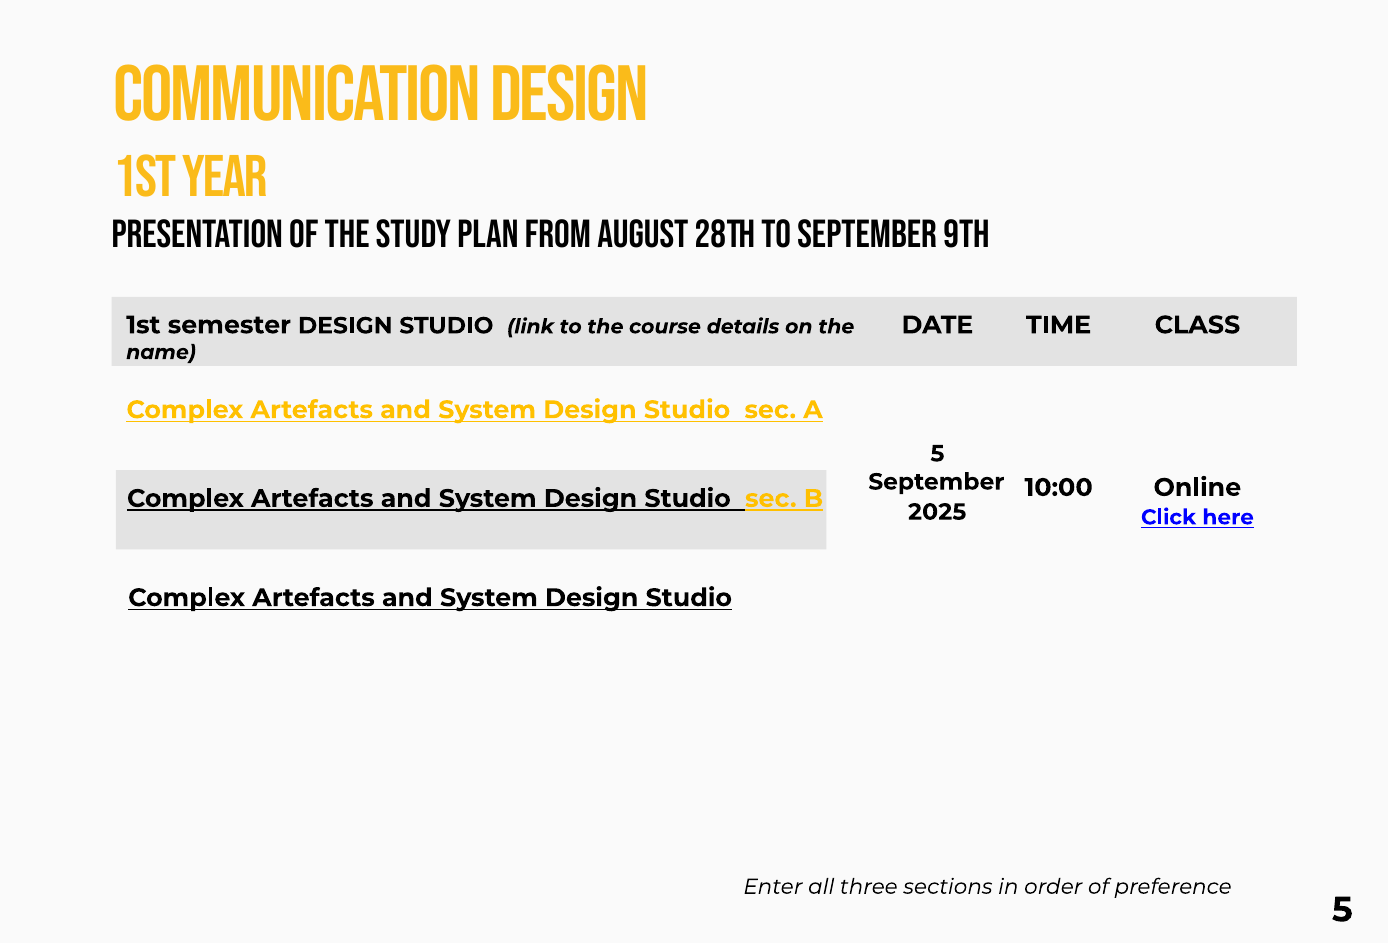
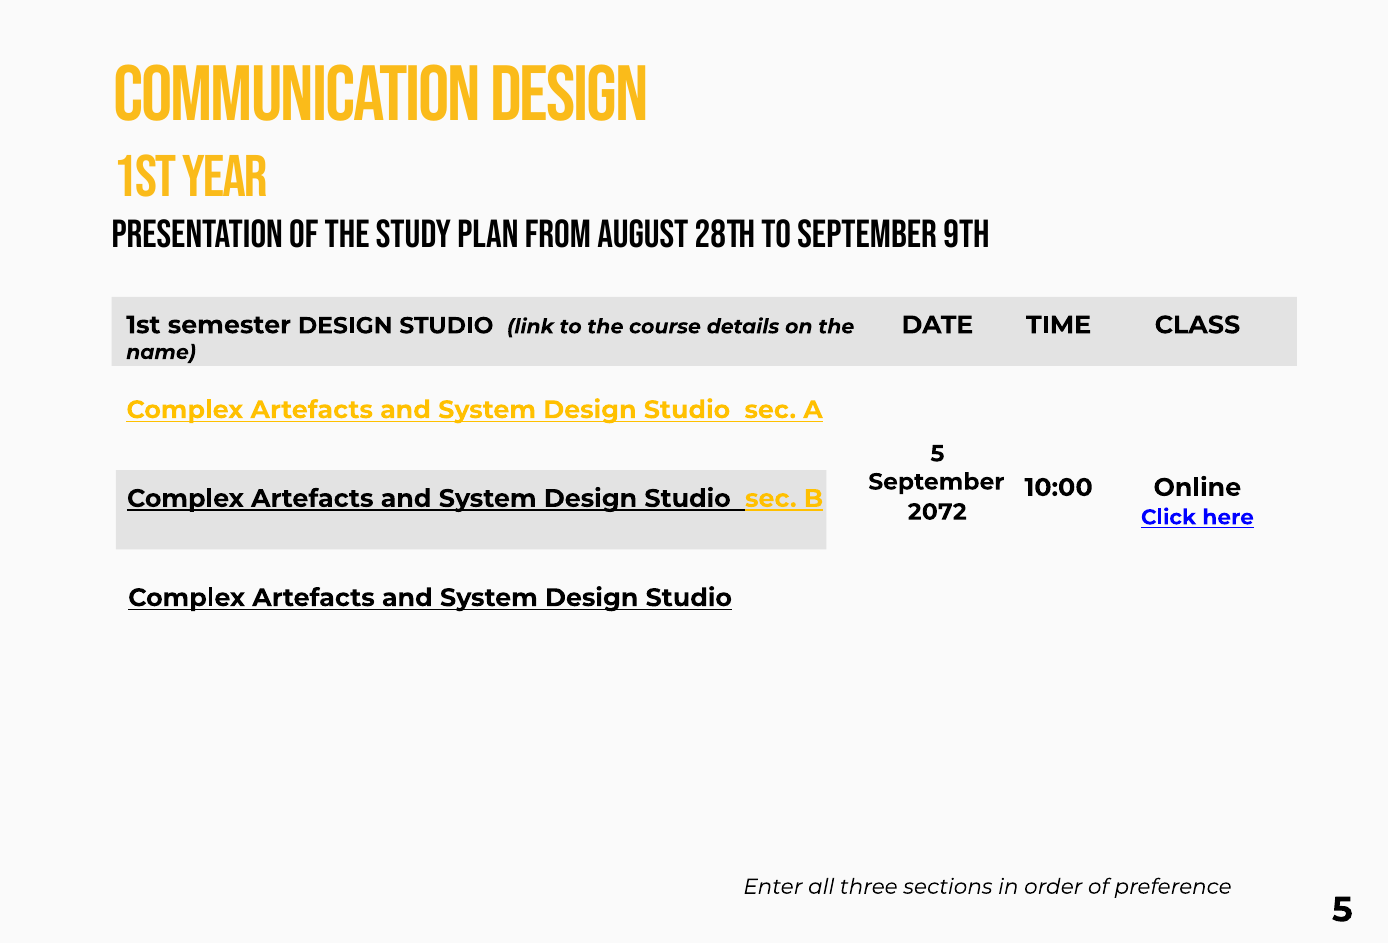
2025: 2025 -> 2072
